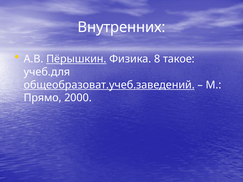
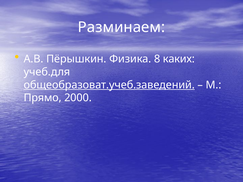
Внутренних: Внутренних -> Разминаем
Пёрышкин underline: present -> none
такое: такое -> каких
